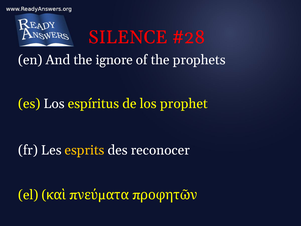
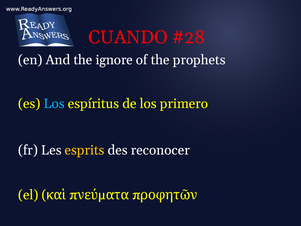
SILENCE: SILENCE -> CUANDO
Los at (54, 104) colour: white -> light blue
prophet: prophet -> primero
